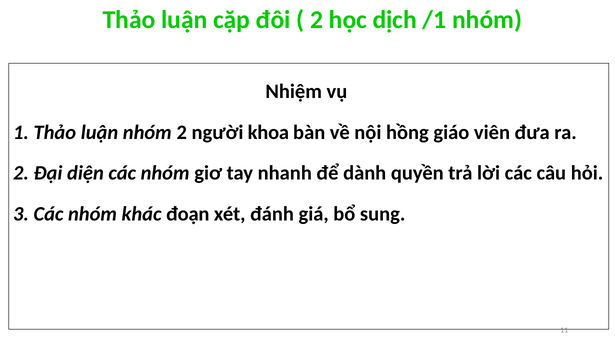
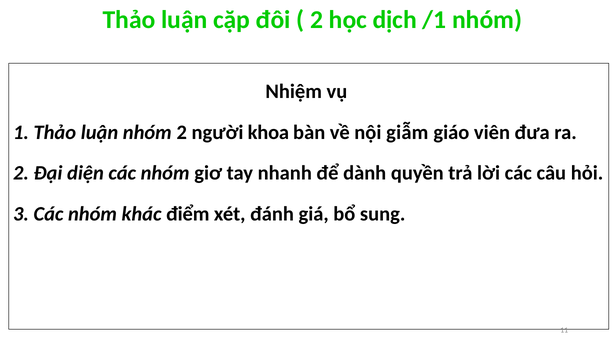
hồng: hồng -> giẫm
đoạn: đoạn -> điểm
